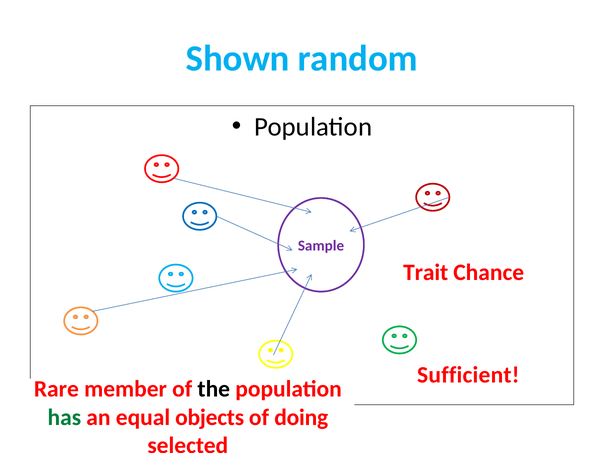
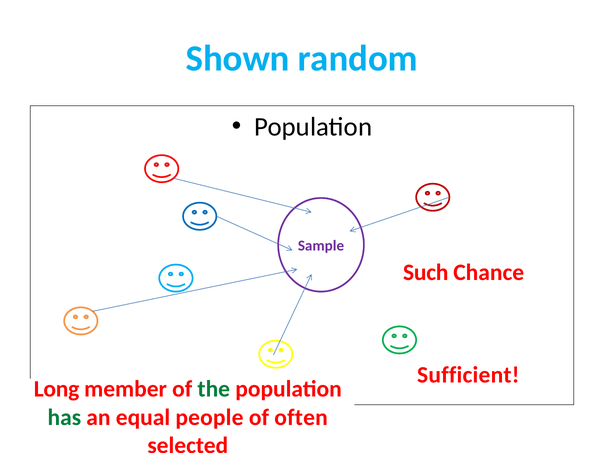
Trait: Trait -> Such
Rare: Rare -> Long
the colour: black -> green
objects: objects -> people
doing: doing -> often
